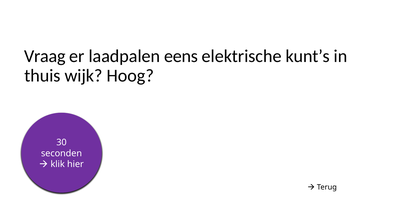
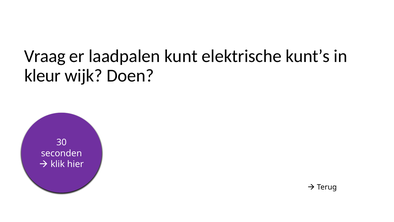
eens: eens -> kunt
thuis: thuis -> kleur
Hoog: Hoog -> Doen
